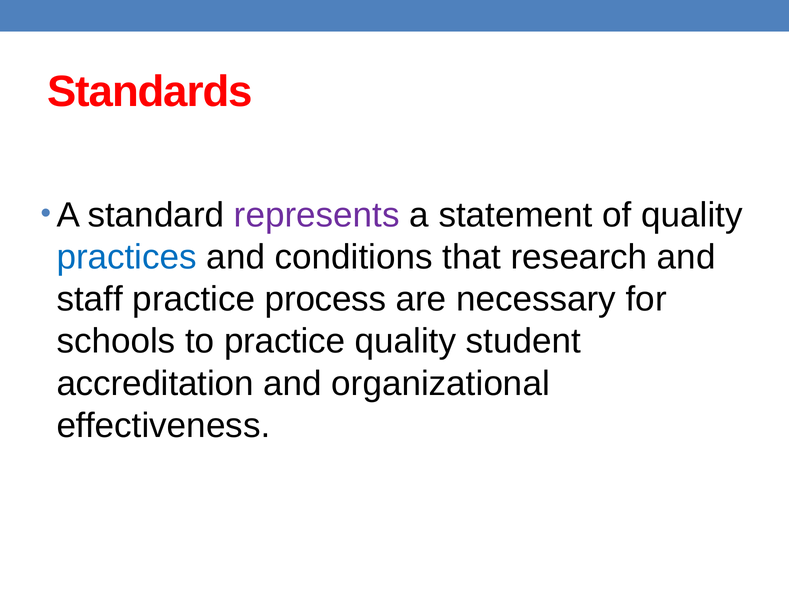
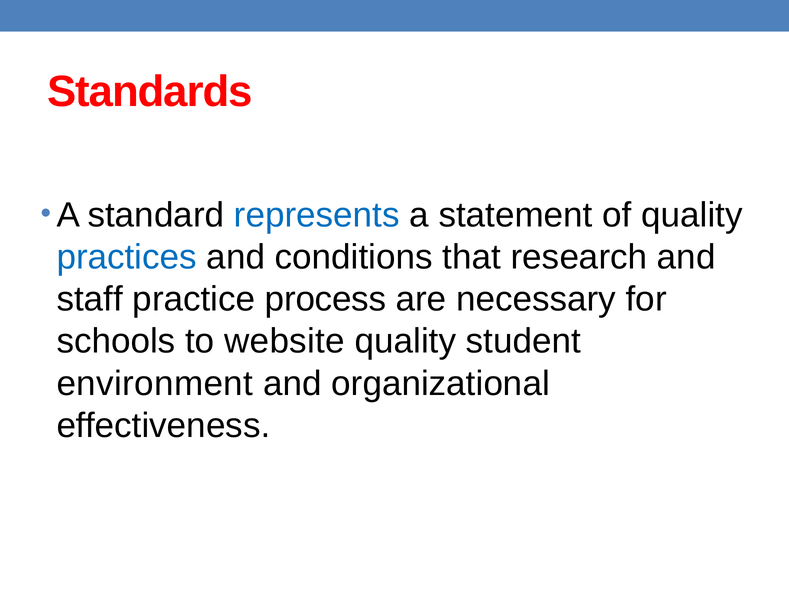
represents colour: purple -> blue
to practice: practice -> website
accreditation: accreditation -> environment
